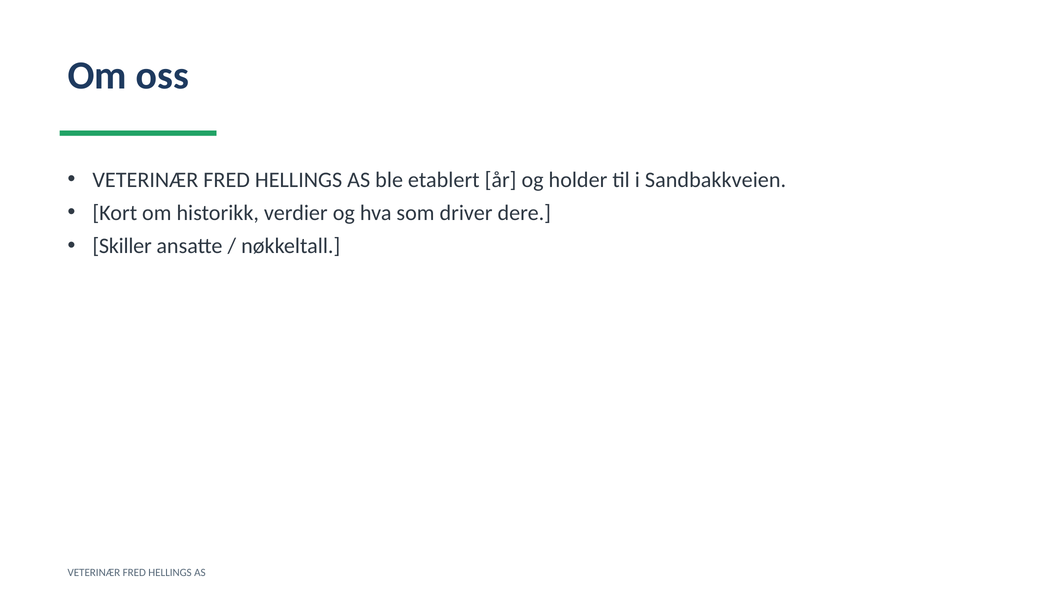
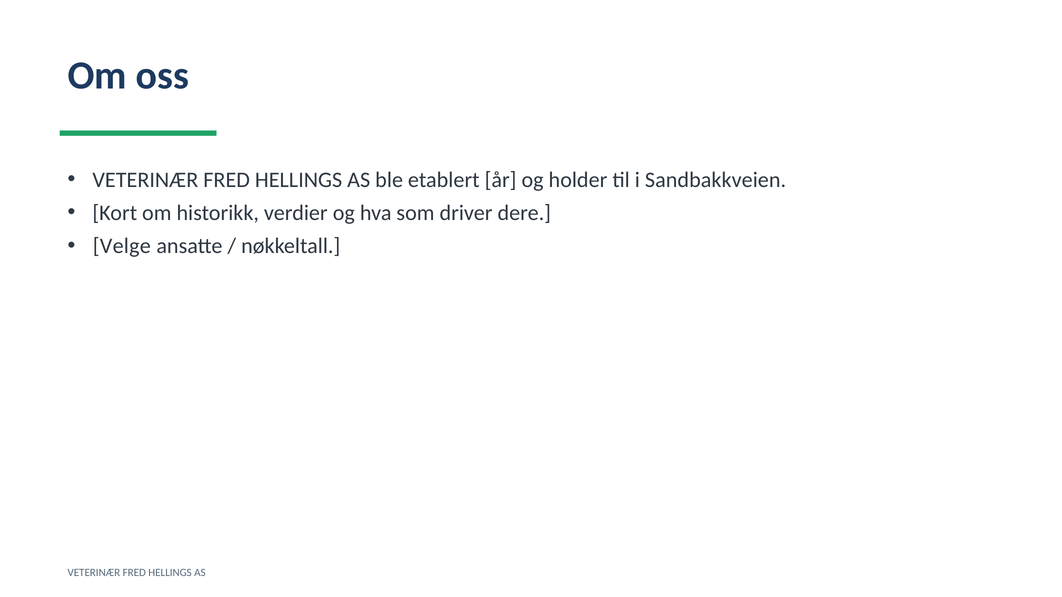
Skiller: Skiller -> Velge
